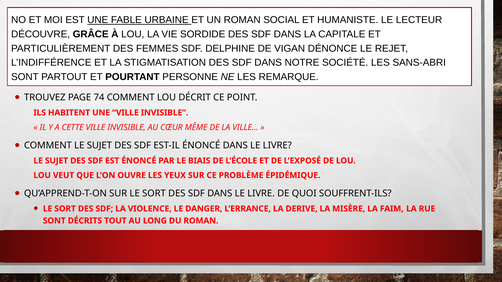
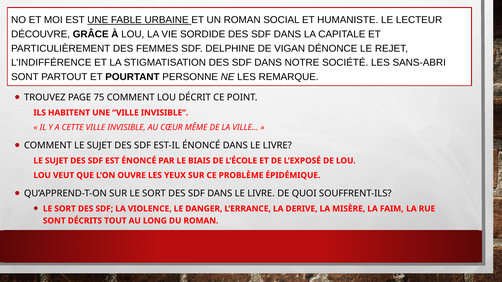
74: 74 -> 75
